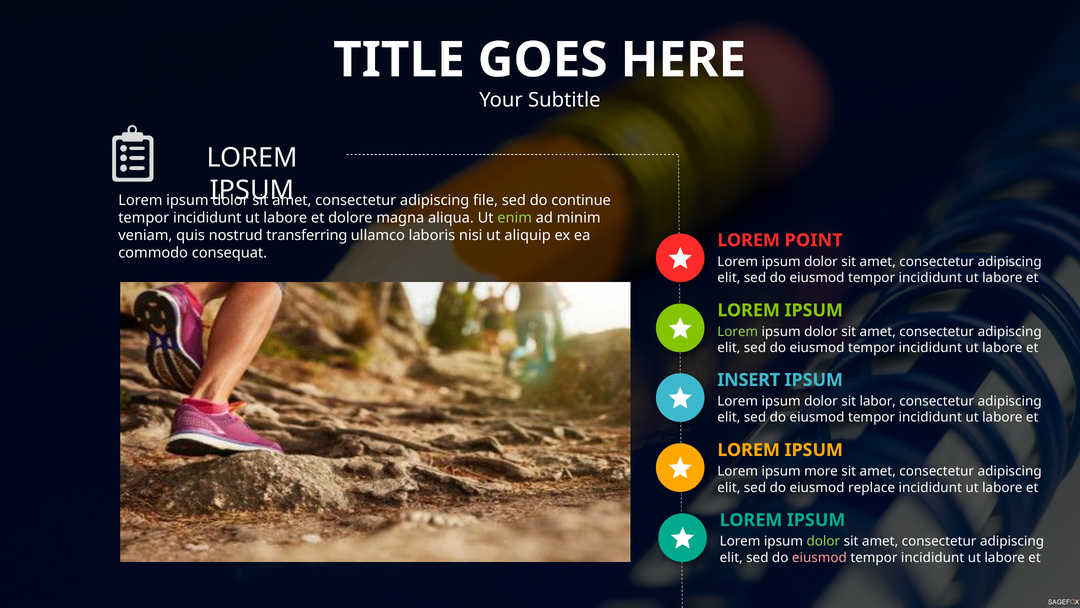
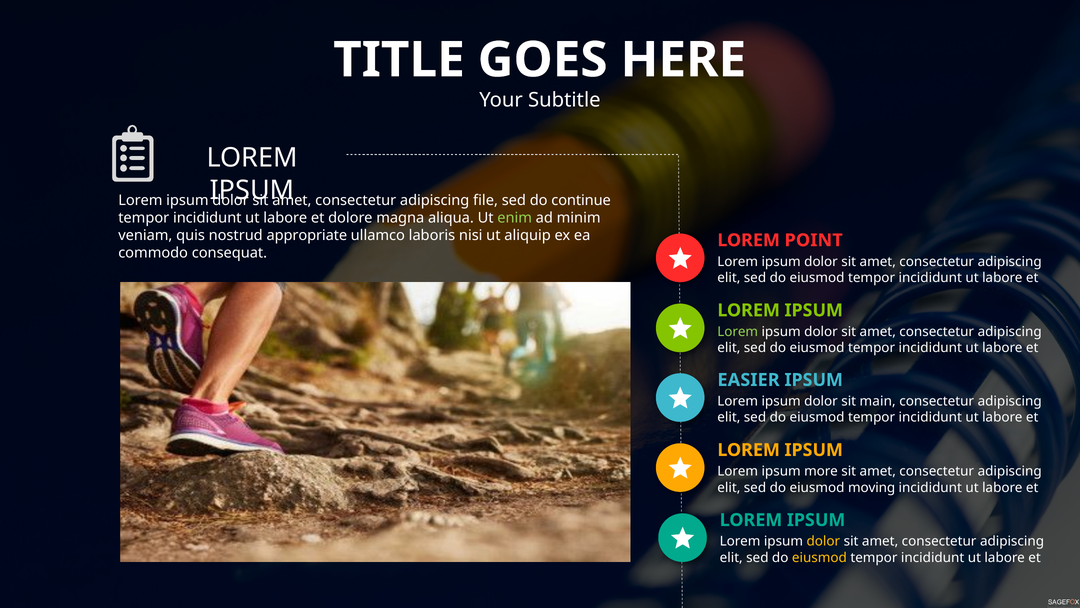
transferring: transferring -> appropriate
INSERT: INSERT -> EASIER
labor: labor -> main
replace: replace -> moving
dolor at (823, 541) colour: light green -> yellow
eiusmod at (819, 557) colour: pink -> yellow
